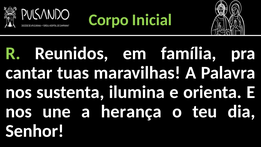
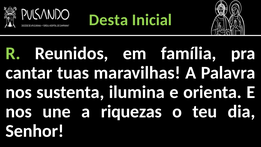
Corpo: Corpo -> Desta
herança: herança -> riquezas
